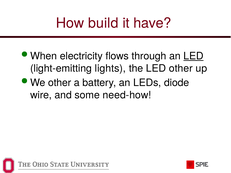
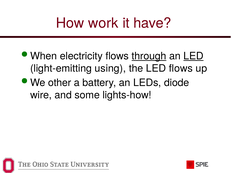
build: build -> work
through underline: none -> present
lights: lights -> using
LED other: other -> flows
need-how: need-how -> lights-how
